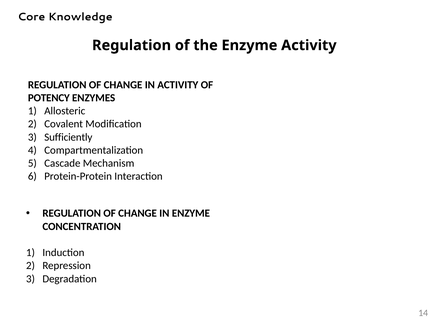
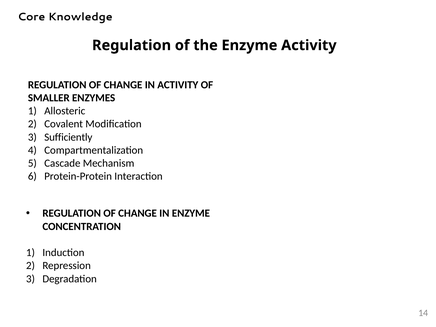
POTENCY: POTENCY -> SMALLER
